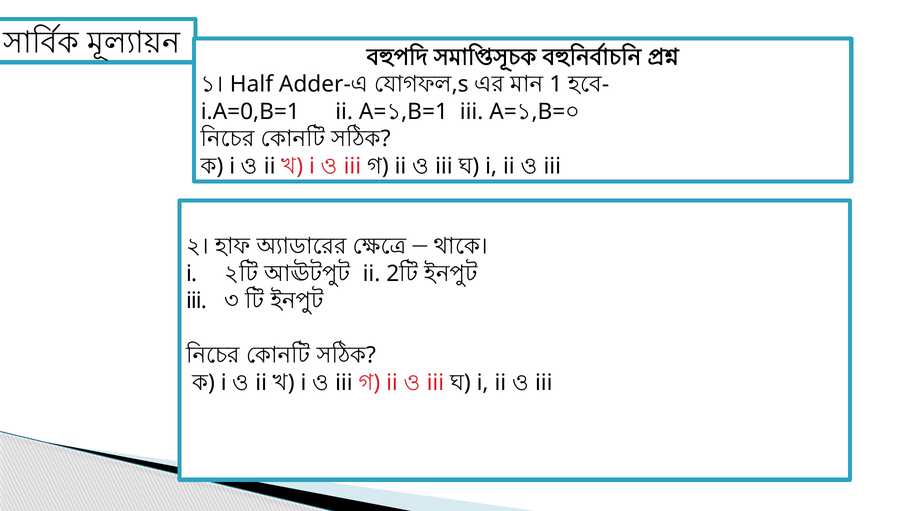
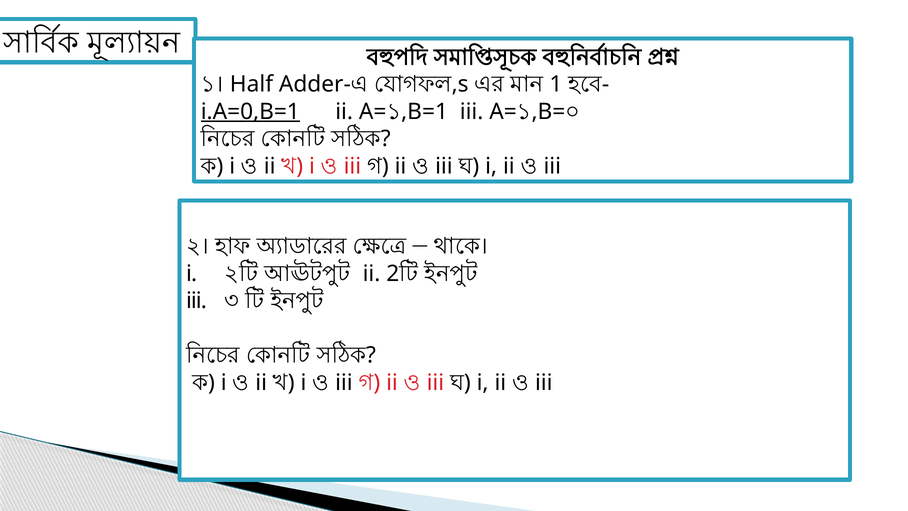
i.A=0,B=1 underline: none -> present
